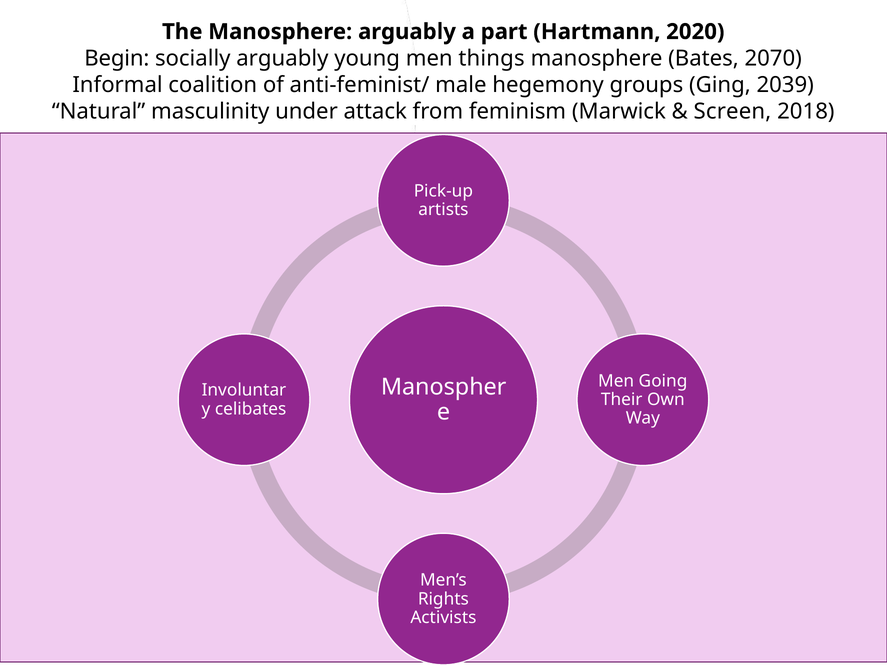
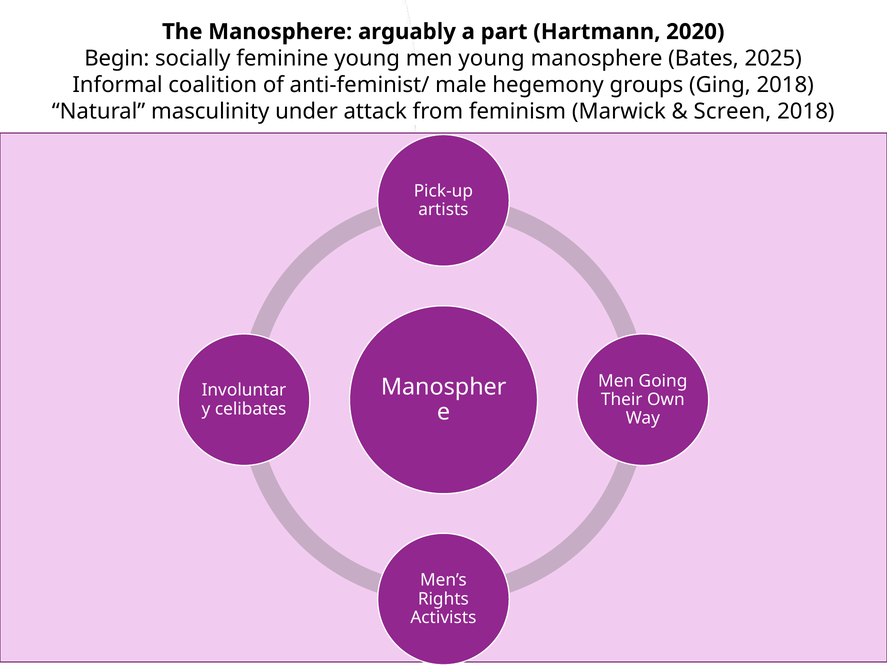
socially arguably: arguably -> feminine
men things: things -> young
2070: 2070 -> 2025
Ging 2039: 2039 -> 2018
